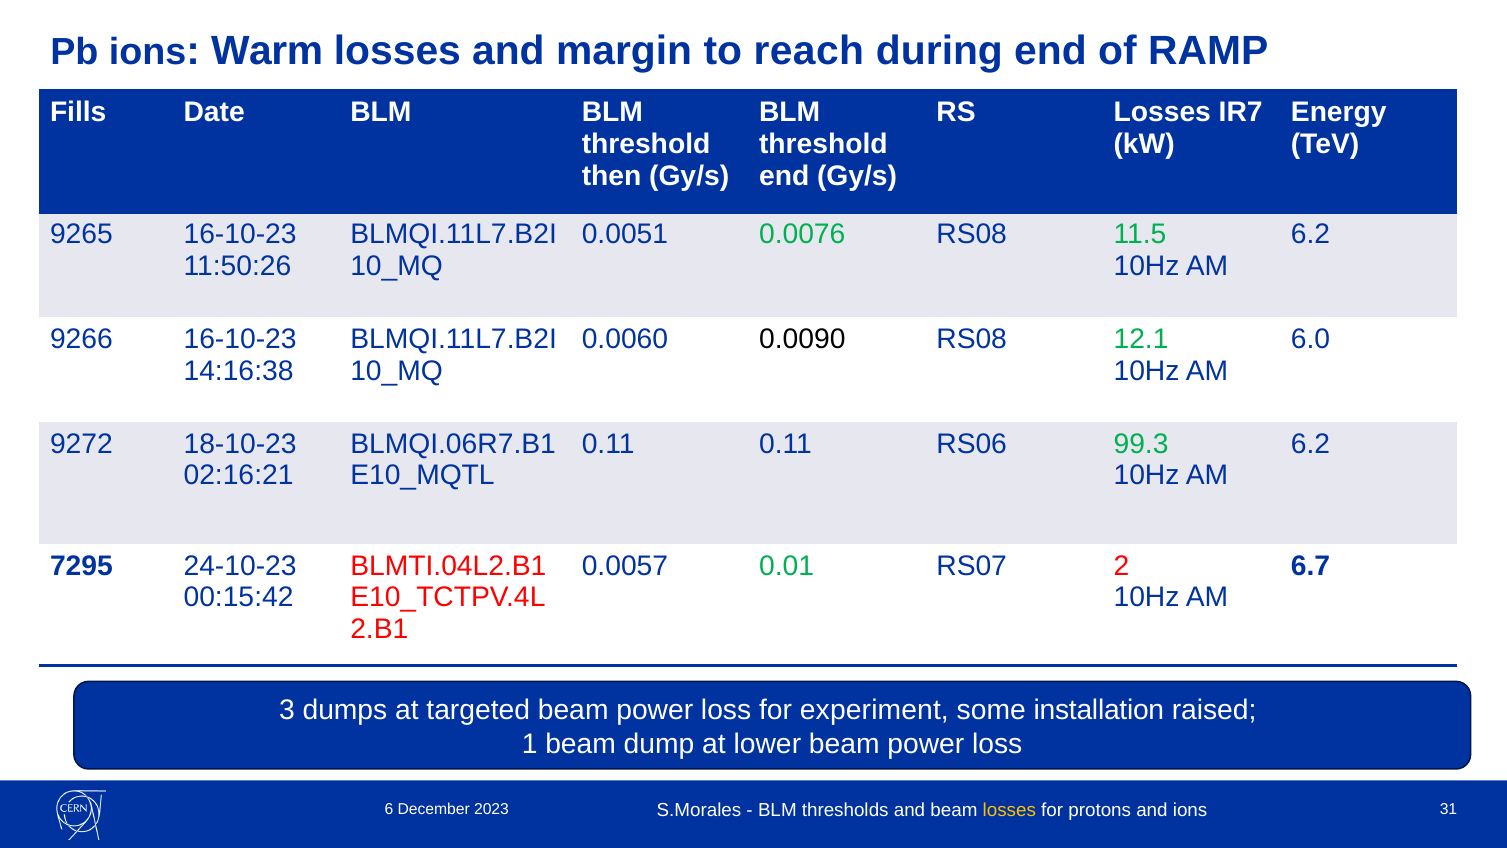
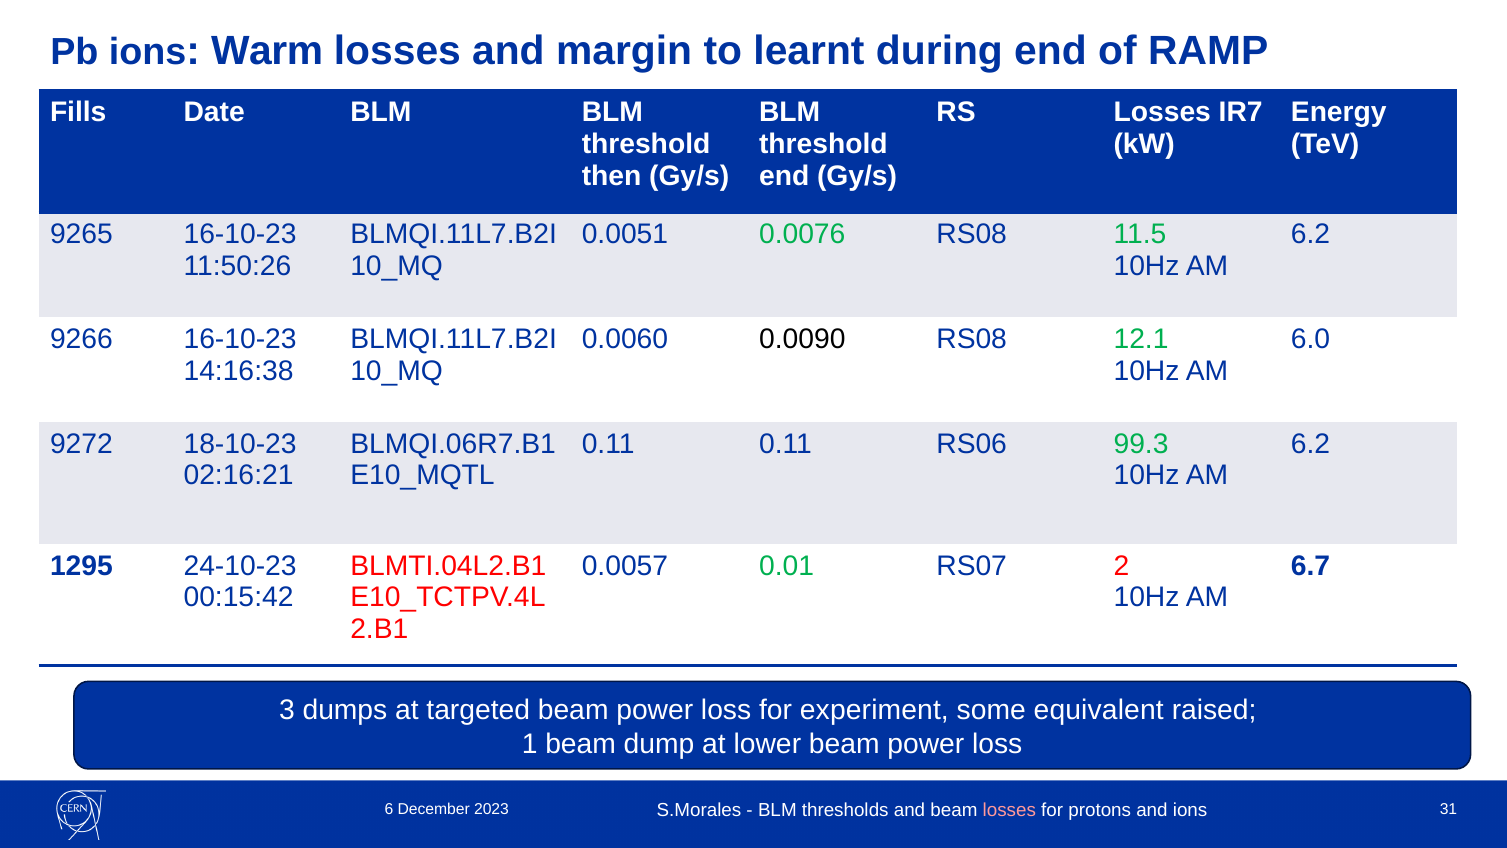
reach: reach -> learnt
7295: 7295 -> 1295
installation: installation -> equivalent
losses at (1009, 810) colour: yellow -> pink
